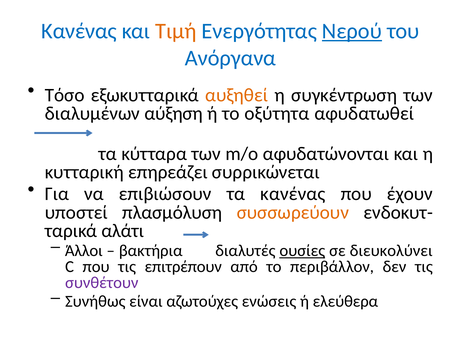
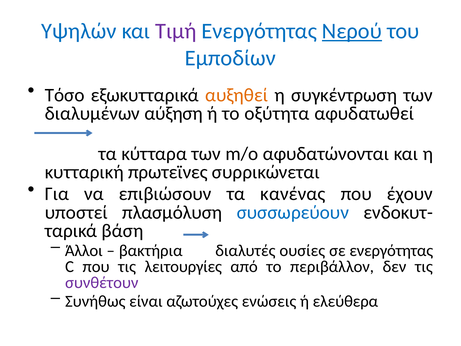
Κανένας at (79, 31): Κανένας -> Υψηλών
Τιμή colour: orange -> purple
Ανόργανα: Ανόργανα -> Εμποδίων
επηρεάζει: επηρεάζει -> πρωτεϊνες
συσσωρεύουν colour: orange -> blue
αλάτι: αλάτι -> βάση
ουσίες underline: present -> none
σε διευκολύνει: διευκολύνει -> ενεργότητας
επιτρέπουν: επιτρέπουν -> λειτουργίες
